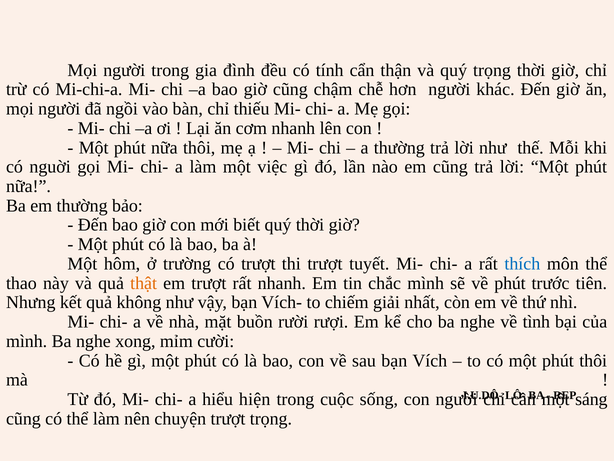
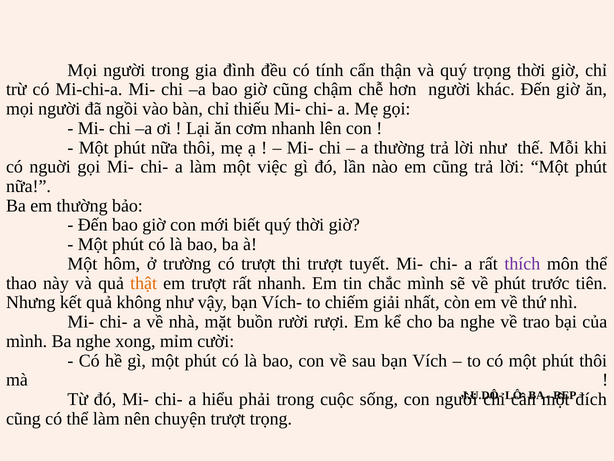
thích colour: blue -> purple
tình: tình -> trao
hiện: hiện -> phải
sáng: sáng -> đích
